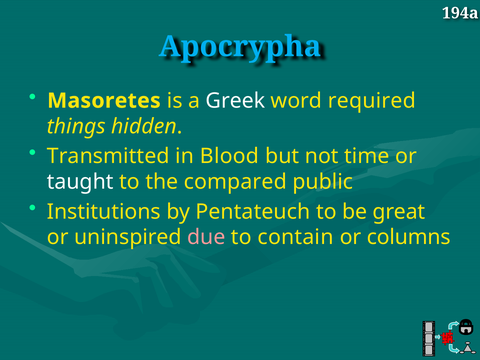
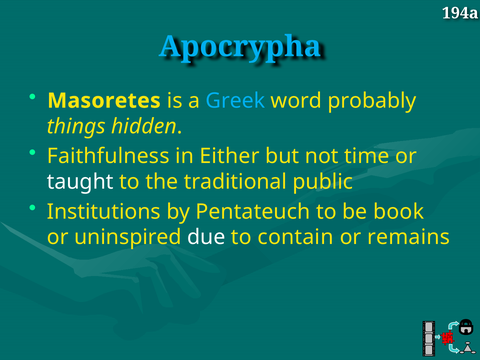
Greek colour: white -> light blue
required: required -> probably
Transmitted: Transmitted -> Faithfulness
Blood: Blood -> Either
compared: compared -> traditional
great: great -> book
due colour: pink -> white
columns: columns -> remains
